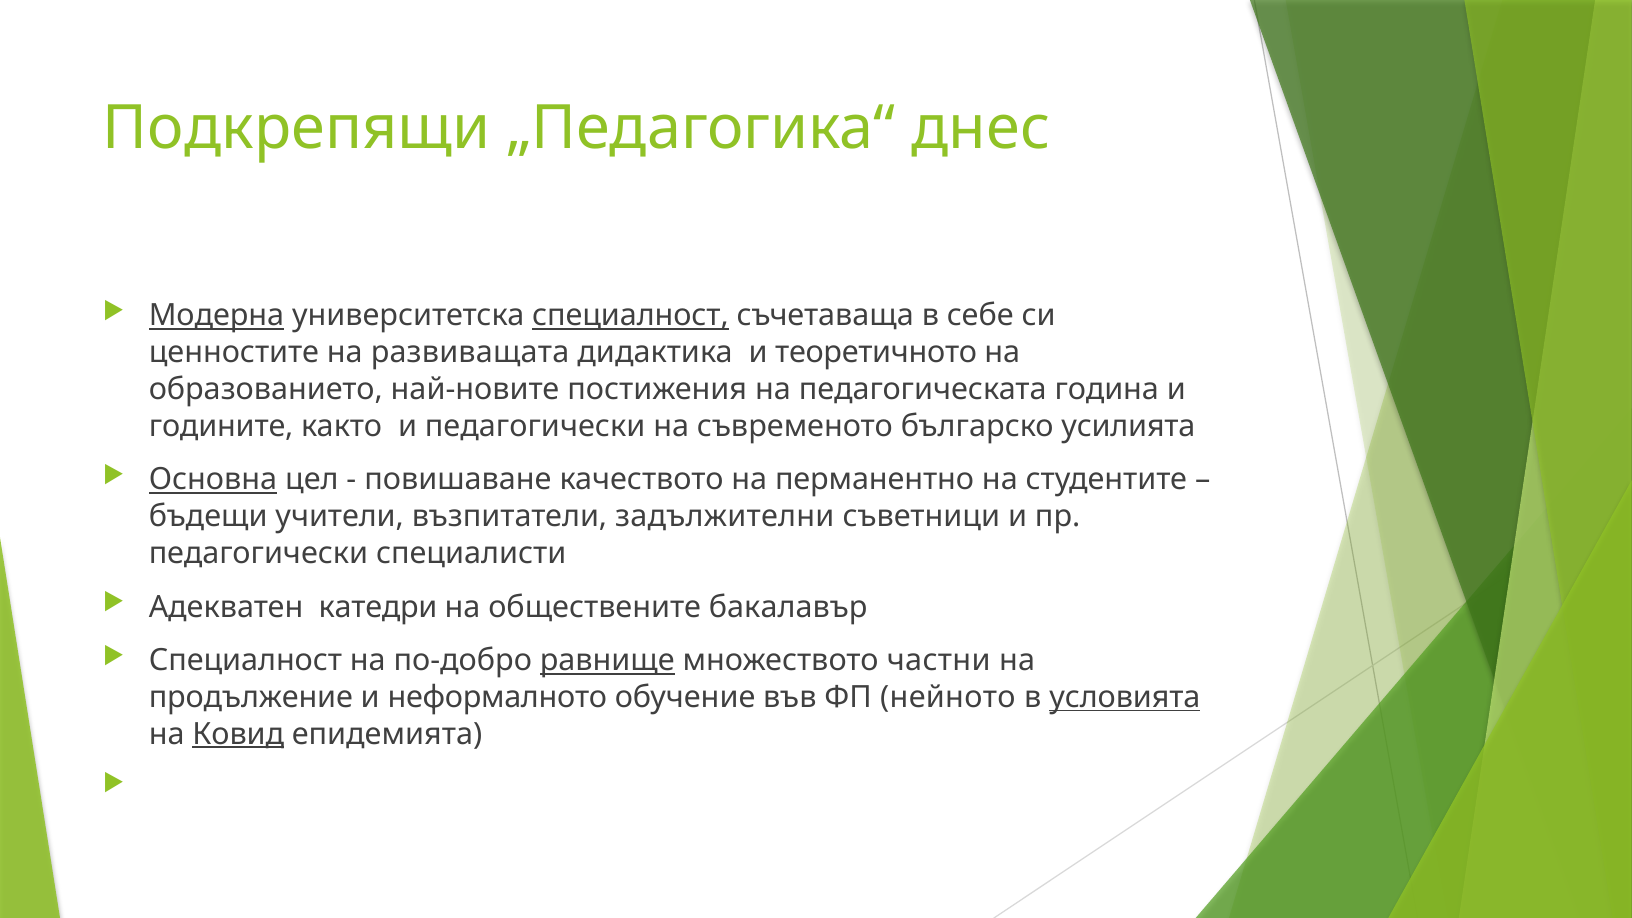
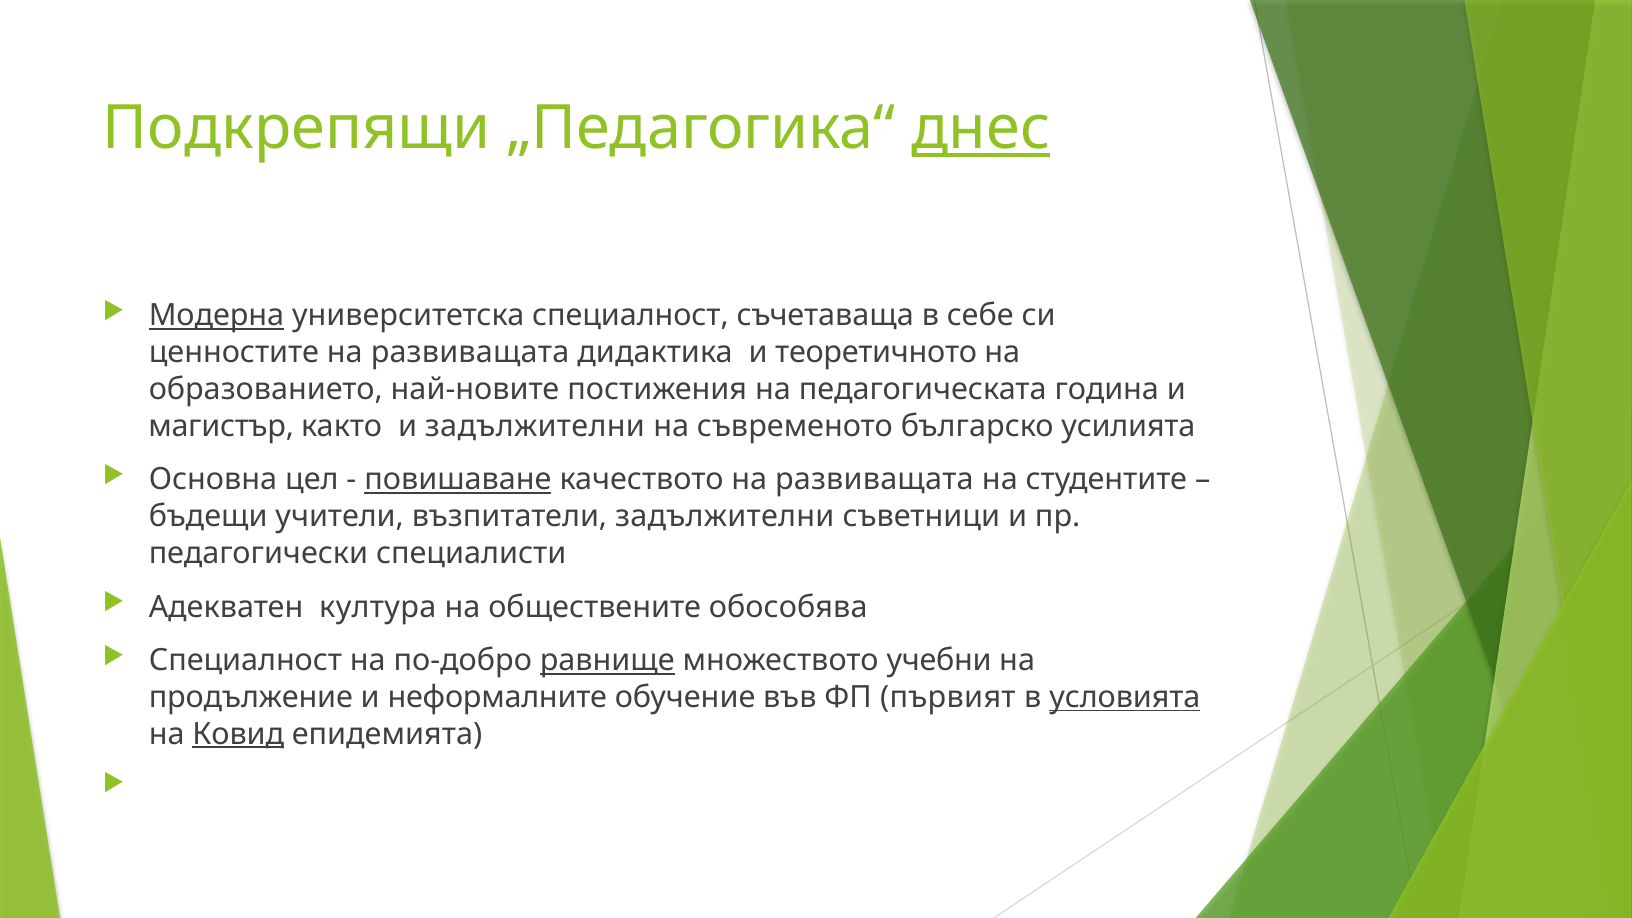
днес underline: none -> present
специалност at (630, 316) underline: present -> none
годините: годините -> магистър
и педагогически: педагогически -> задължителни
Основна underline: present -> none
повишаване underline: none -> present
качеството на перманентно: перманентно -> развиващата
катедри: катедри -> култура
бакалавър: бакалавър -> обособява
частни: частни -> учебни
неформалното: неформалното -> неформалните
нейното: нейното -> първият
